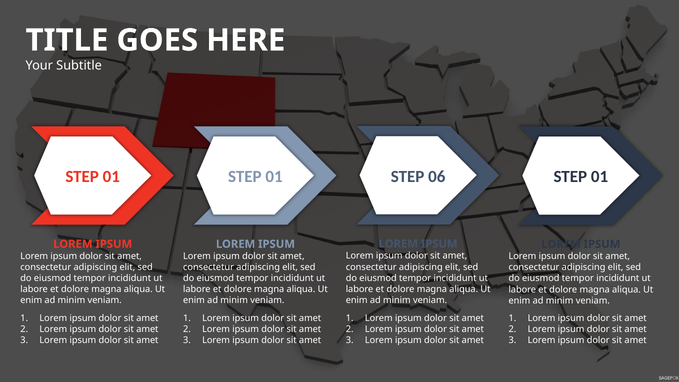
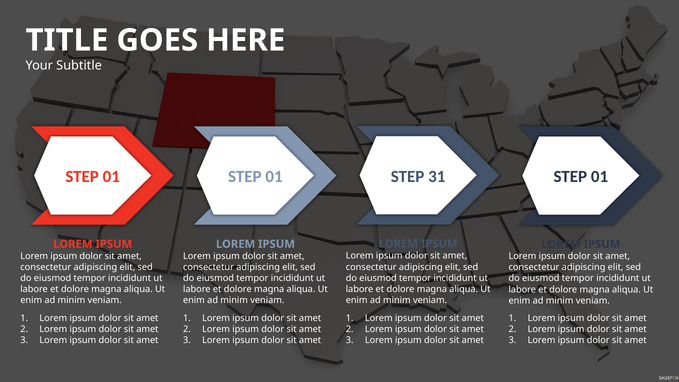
06: 06 -> 31
